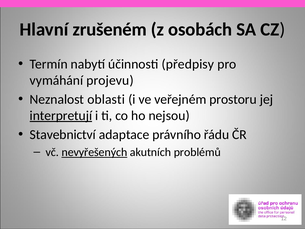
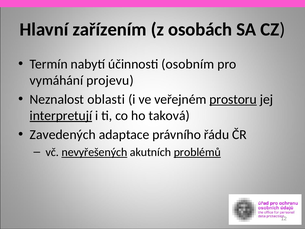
zrušeném: zrušeném -> zařízením
předpisy: předpisy -> osobním
prostoru underline: none -> present
nejsou: nejsou -> taková
Stavebnictví: Stavebnictví -> Zavedených
problémů underline: none -> present
